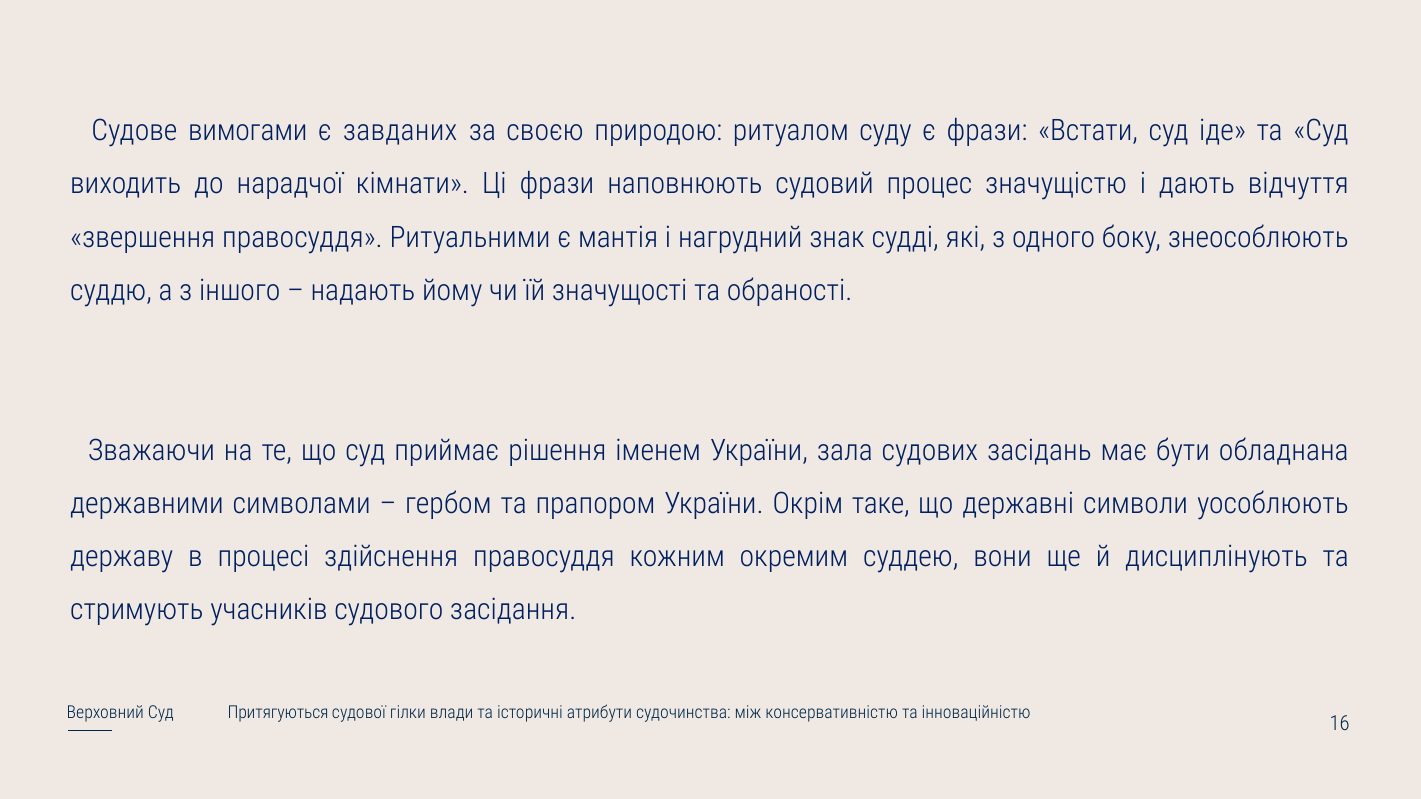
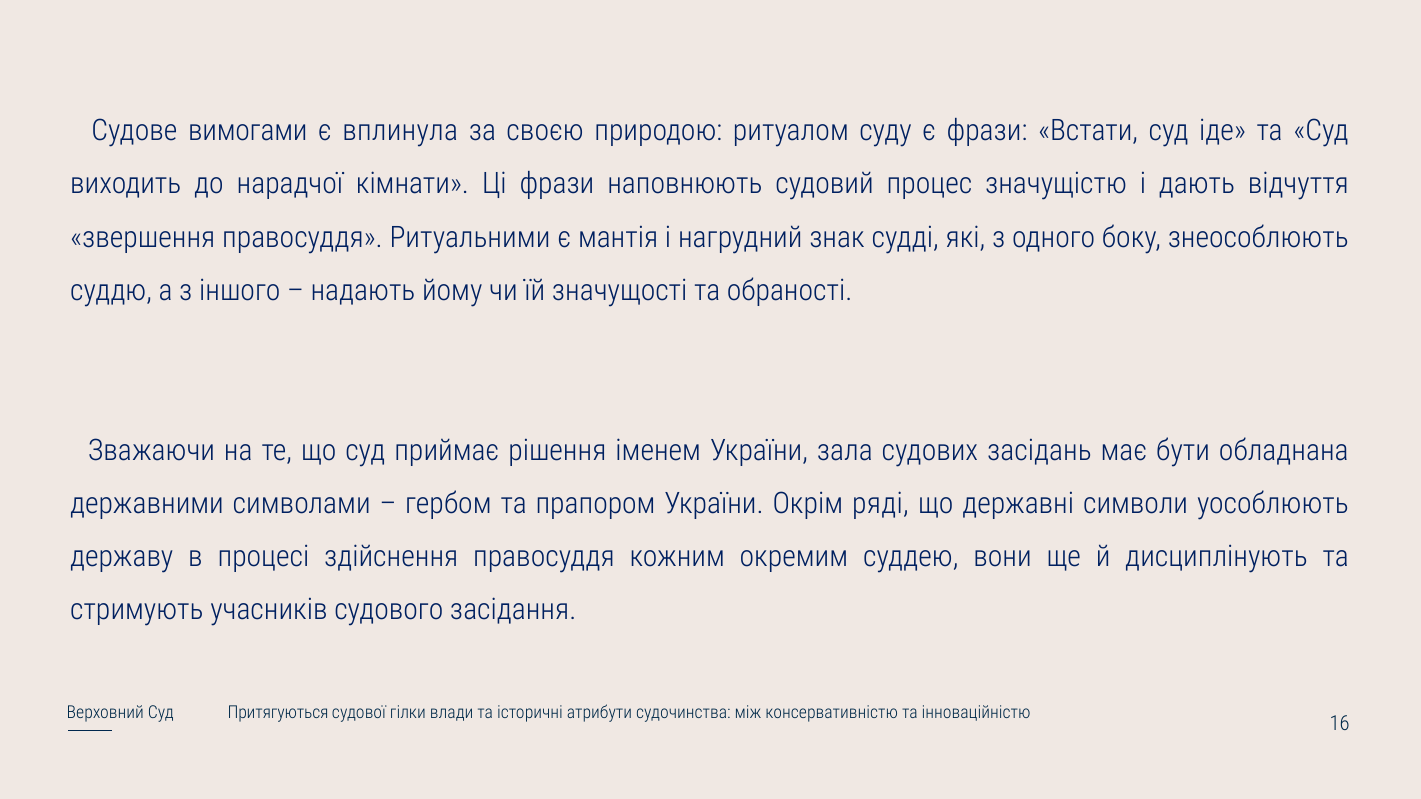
завданих: завданих -> вплинула
таке: таке -> ряді
